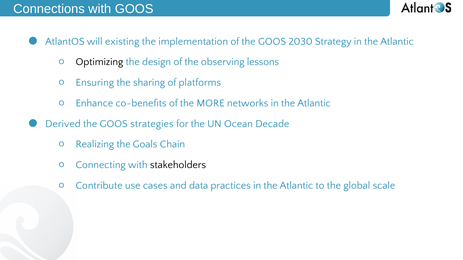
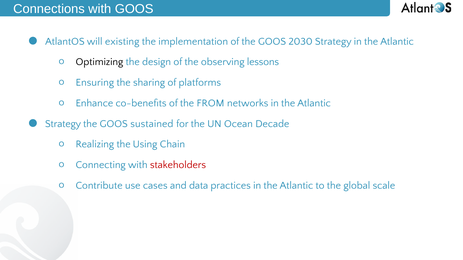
MORE: MORE -> FROM
Derived at (63, 124): Derived -> Strategy
strategies: strategies -> sustained
Goals: Goals -> Using
stakeholders colour: black -> red
